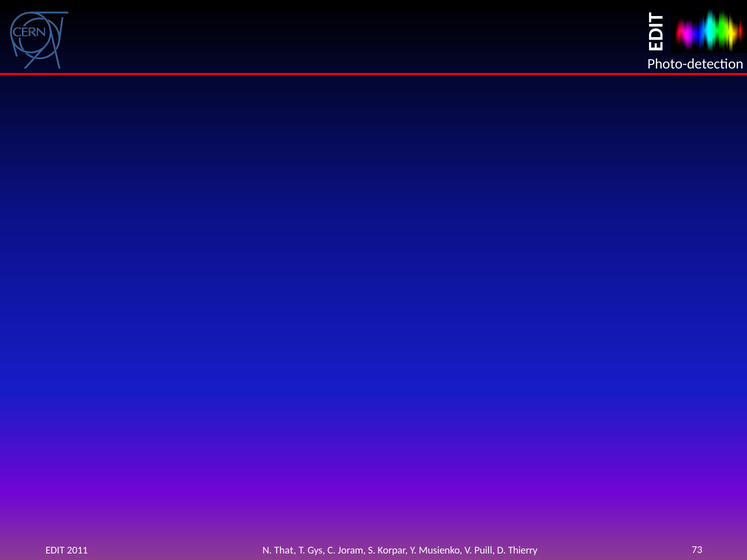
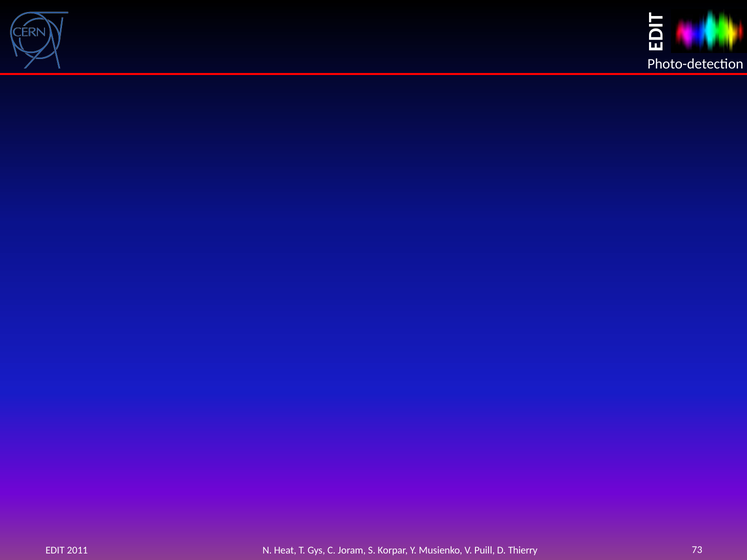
That: That -> Heat
